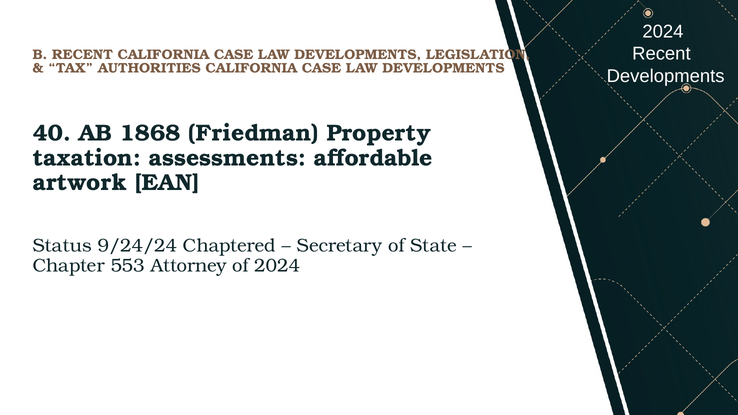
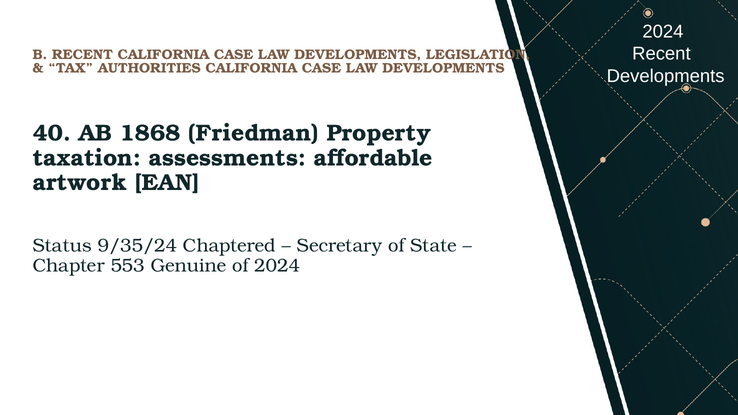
9/24/24: 9/24/24 -> 9/35/24
Attorney: Attorney -> Genuine
